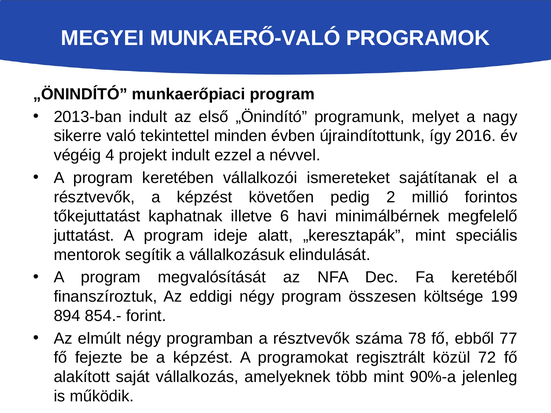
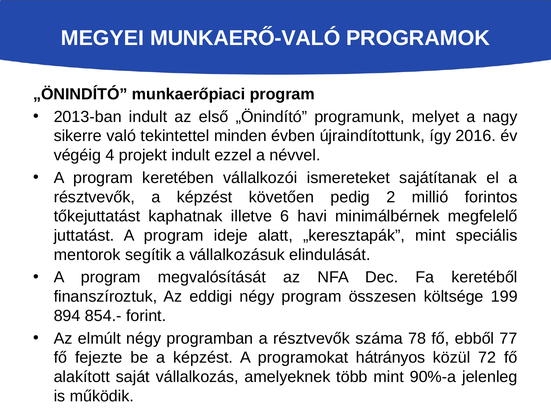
regisztrált: regisztrált -> hátrányos
